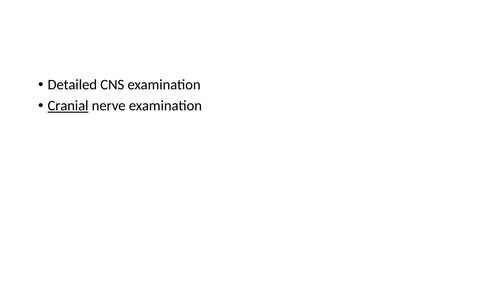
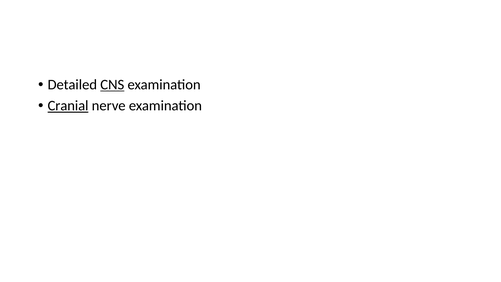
CNS underline: none -> present
